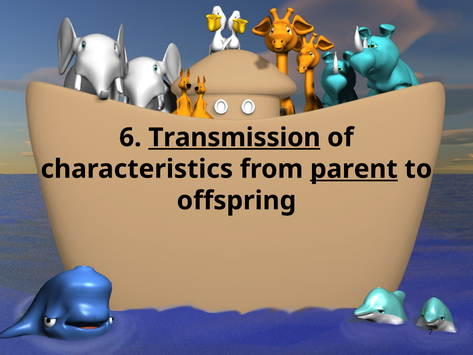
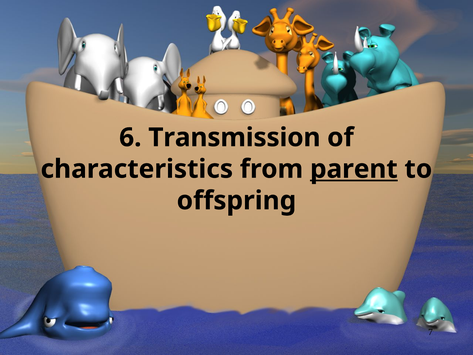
Transmission underline: present -> none
